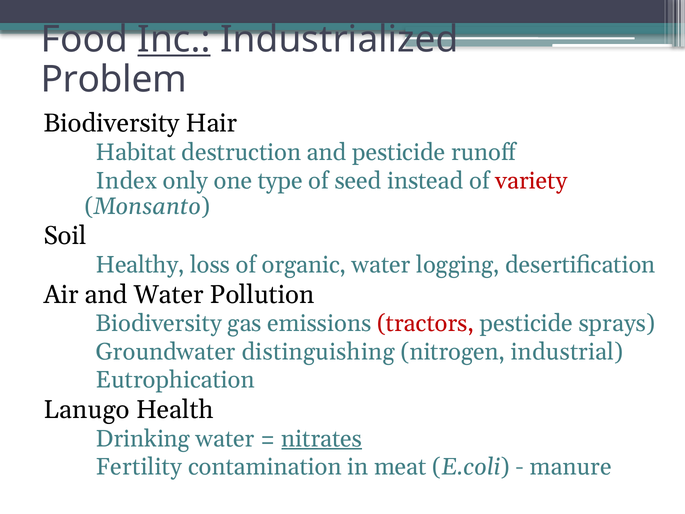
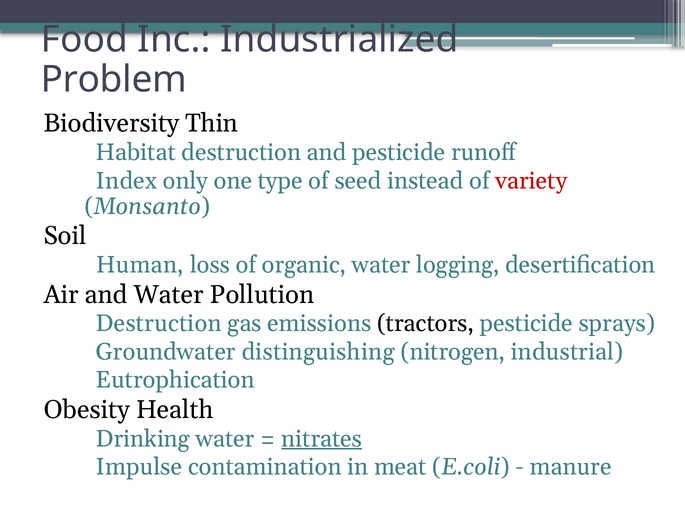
Inc underline: present -> none
Hair: Hair -> Thin
Healthy: Healthy -> Human
Biodiversity at (159, 323): Biodiversity -> Destruction
tractors colour: red -> black
Lanugo: Lanugo -> Obesity
Fertility: Fertility -> Impulse
